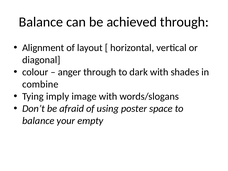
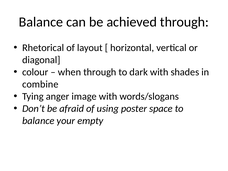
Alignment: Alignment -> Rhetorical
anger: anger -> when
imply: imply -> anger
